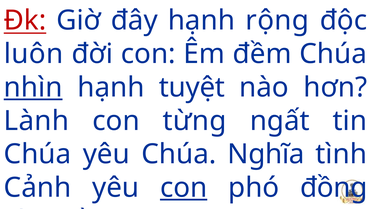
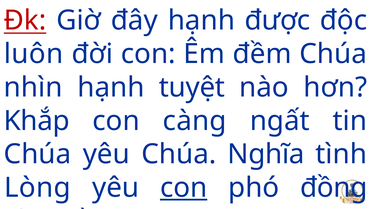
rộng: rộng -> được
nhìn underline: present -> none
Lành: Lành -> Khắp
từng: từng -> càng
Cảnh: Cảnh -> Lòng
